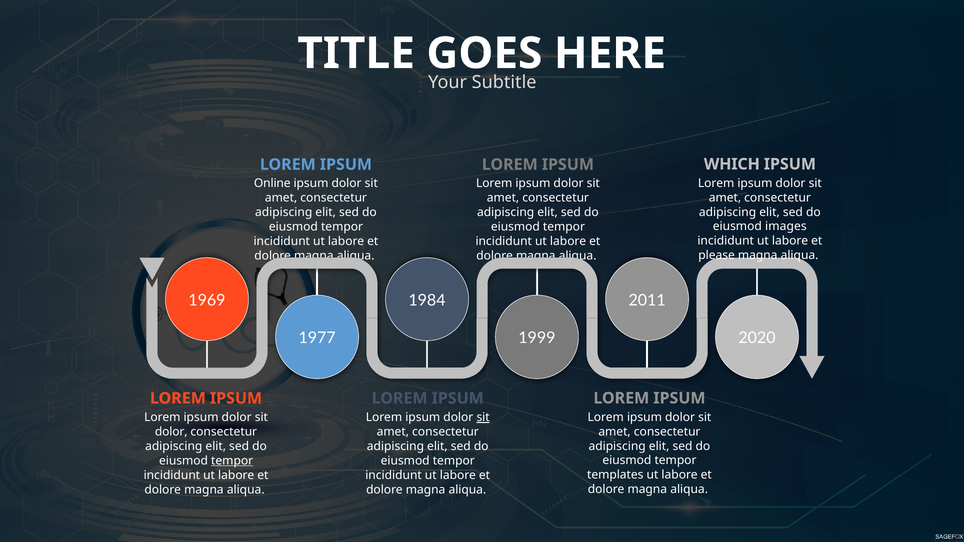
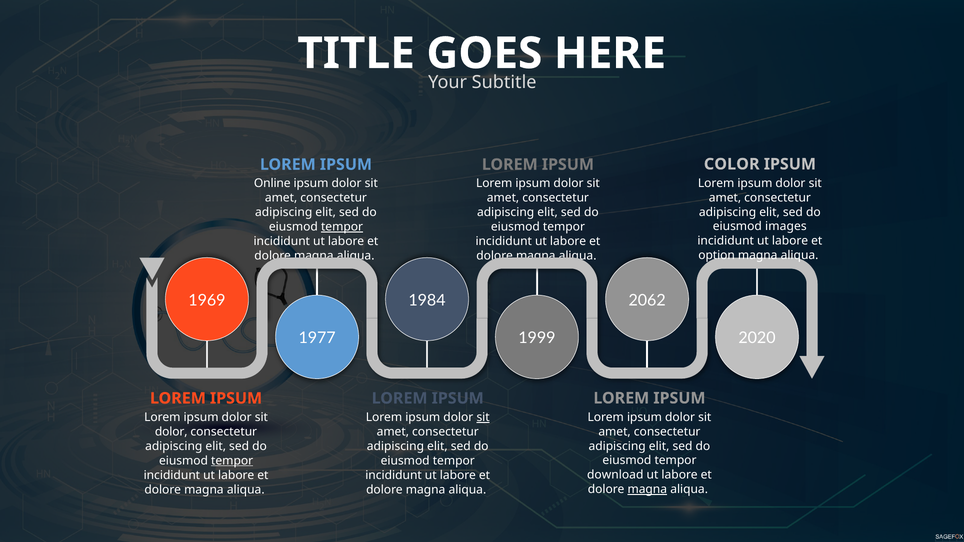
WHICH: WHICH -> COLOR
tempor at (342, 227) underline: none -> present
please: please -> option
2011: 2011 -> 2062
templates: templates -> download
magna at (647, 490) underline: none -> present
